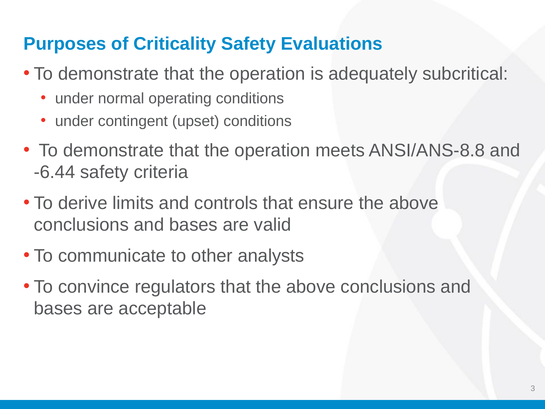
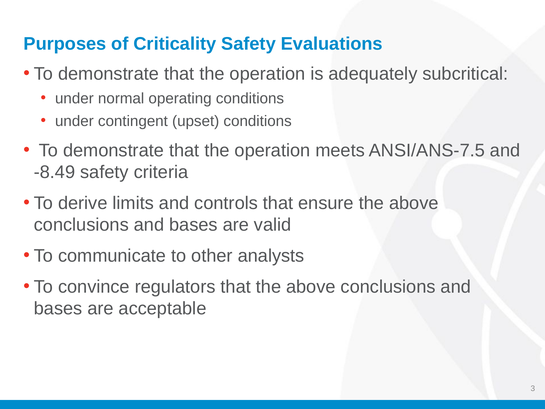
ANSI/ANS-8.8: ANSI/ANS-8.8 -> ANSI/ANS-7.5
-6.44: -6.44 -> -8.49
